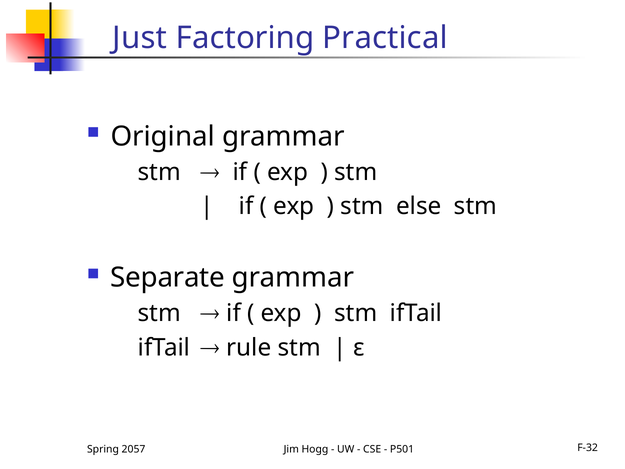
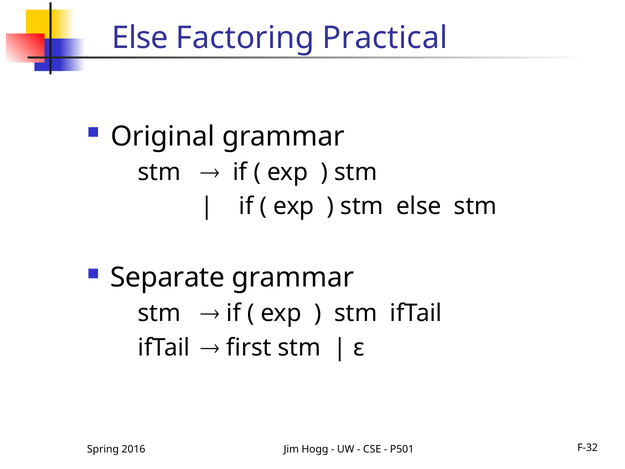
Just at (140, 38): Just -> Else
rule: rule -> first
2057: 2057 -> 2016
